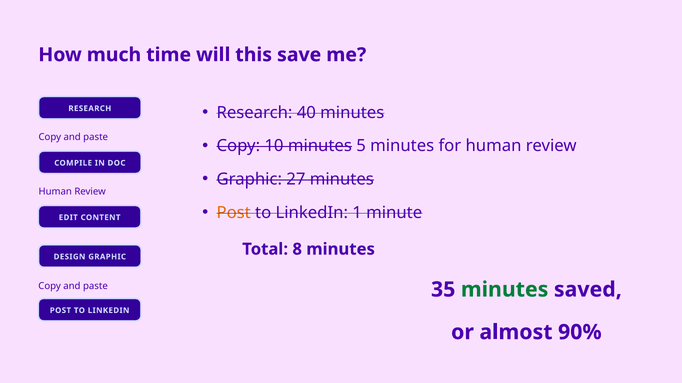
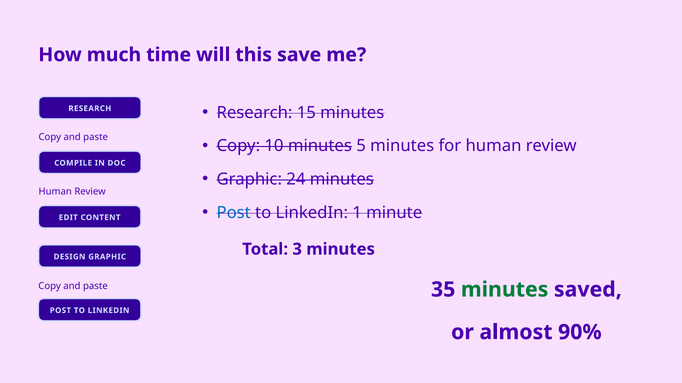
40: 40 -> 15
27: 27 -> 24
Post at (234, 213) colour: orange -> blue
8: 8 -> 3
